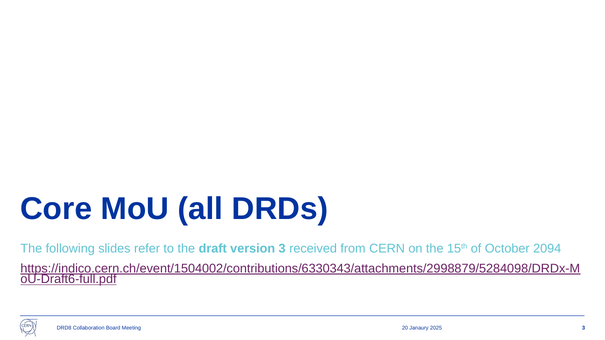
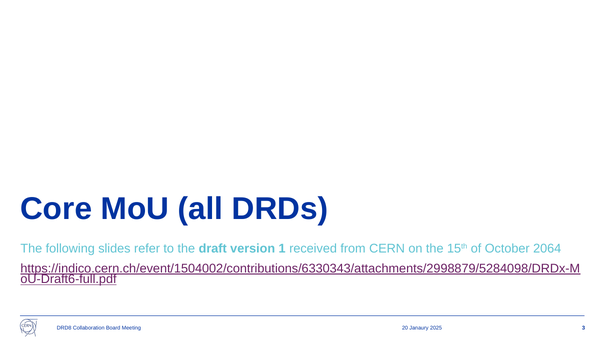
version 3: 3 -> 1
2094: 2094 -> 2064
